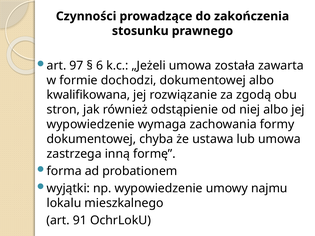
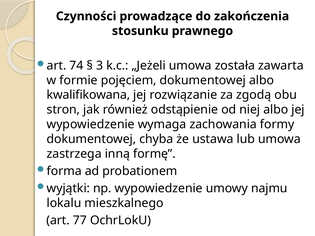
97: 97 -> 74
6: 6 -> 3
dochodzi: dochodzi -> pojęciem
91: 91 -> 77
